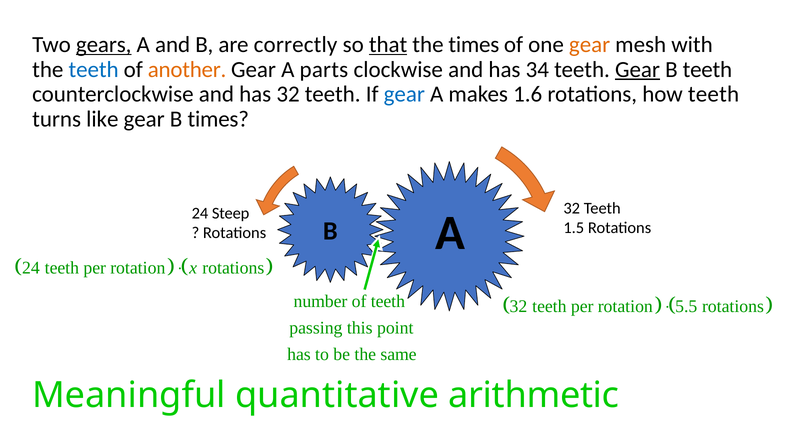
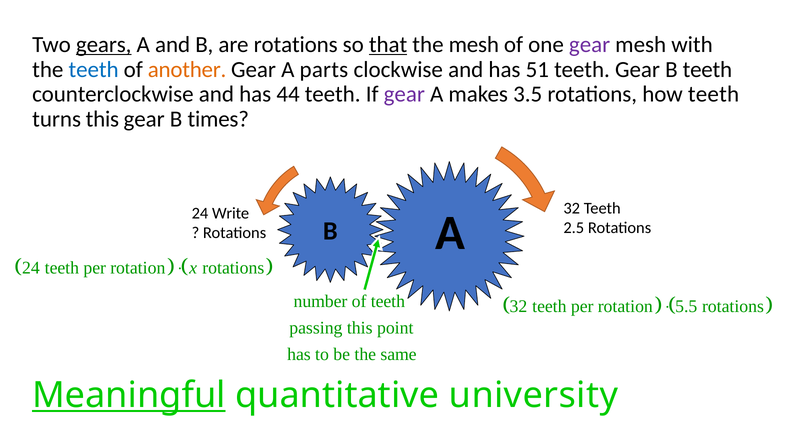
are correctly: correctly -> rotations
the times: times -> mesh
gear at (590, 45) colour: orange -> purple
34: 34 -> 51
Gear at (638, 69) underline: present -> none
has 32: 32 -> 44
gear at (404, 94) colour: blue -> purple
1.6: 1.6 -> 3.5
turns like: like -> this
Steep: Steep -> Write
1.5: 1.5 -> 2.5
Meaningful underline: none -> present
arithmetic: arithmetic -> university
